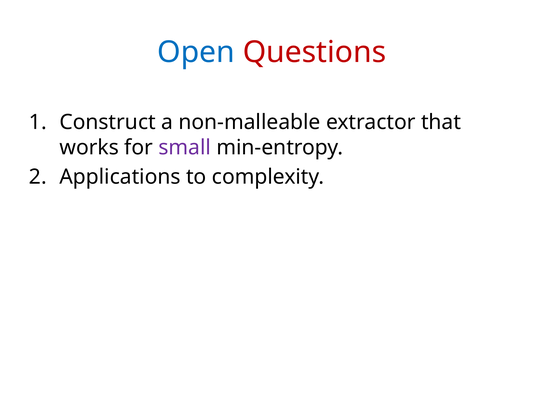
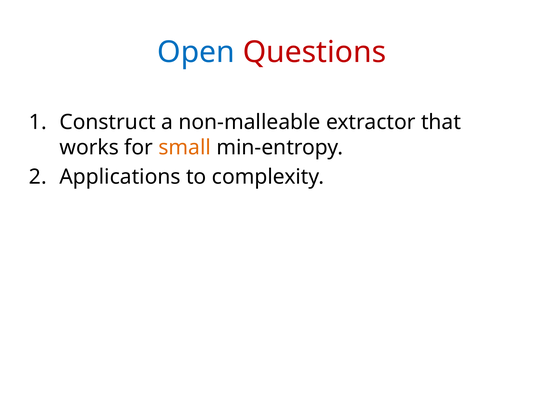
small colour: purple -> orange
